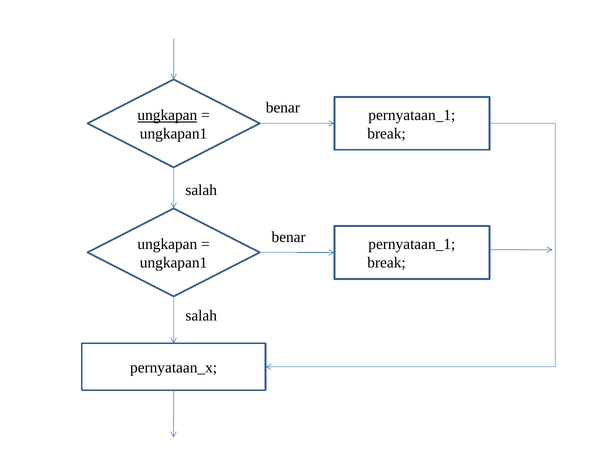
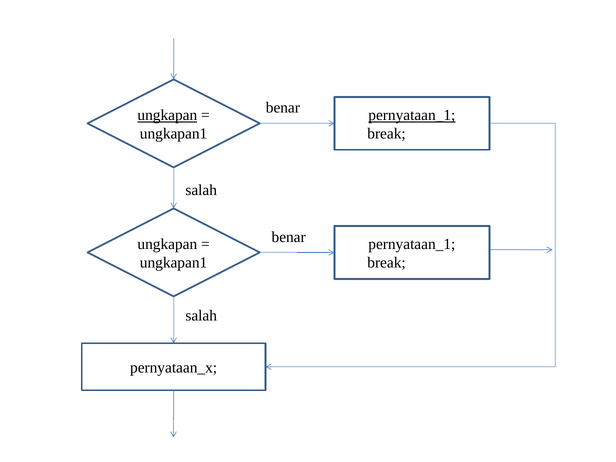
pernyataan_1 at (412, 115) underline: none -> present
